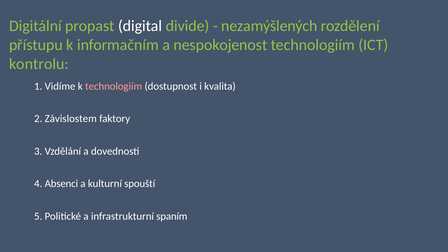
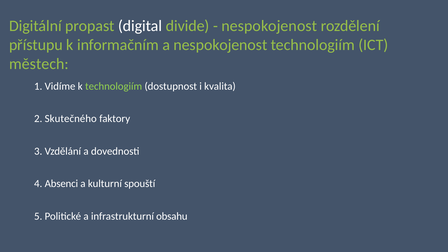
nezamýšlených at (269, 26): nezamýšlených -> nespokojenost
kontrolu: kontrolu -> městech
technologiím at (114, 86) colour: pink -> light green
Závislostem: Závislostem -> Skutečného
spaním: spaním -> obsahu
